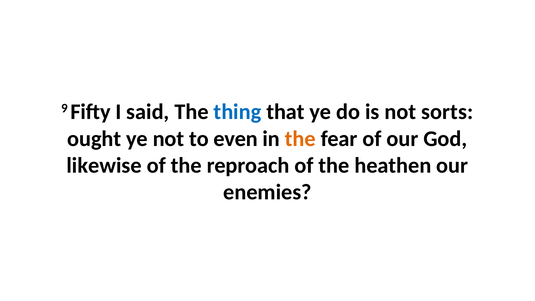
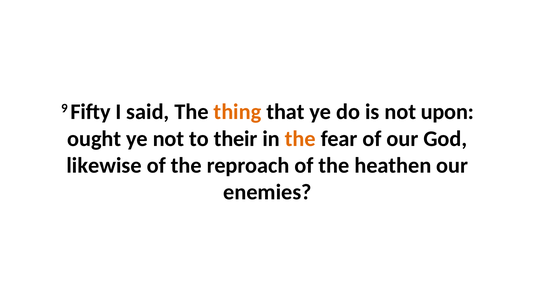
thing colour: blue -> orange
sorts: sorts -> upon
even: even -> their
